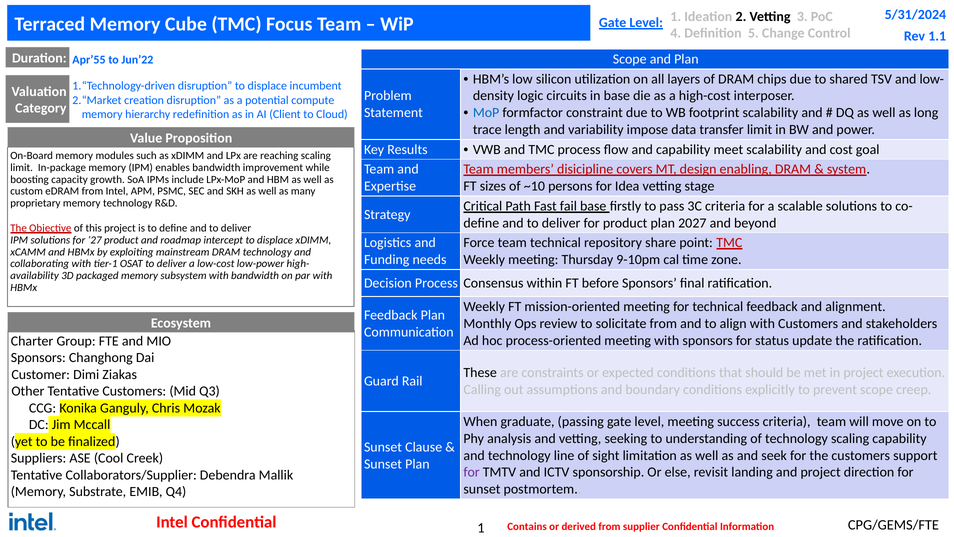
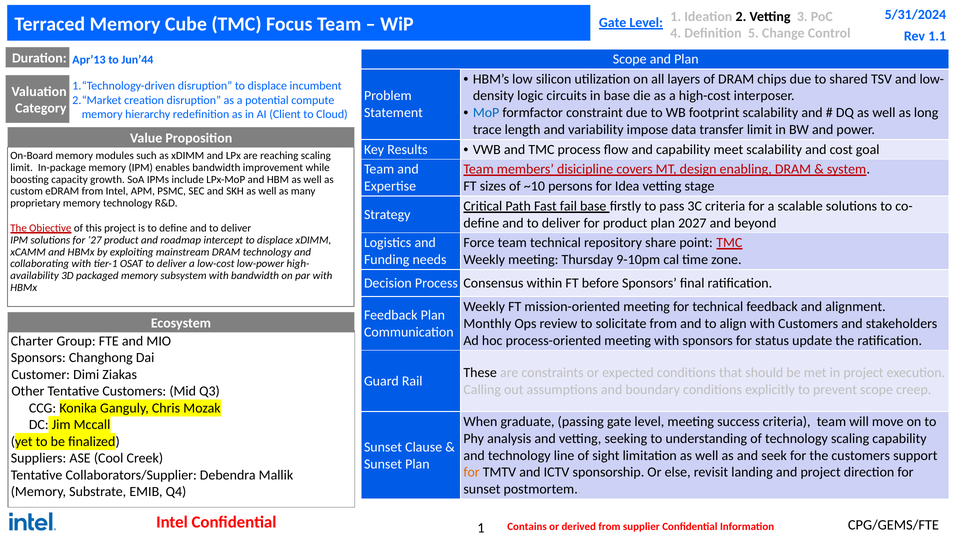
Apr’55: Apr’55 -> Apr’13
Jun’22: Jun’22 -> Jun’44
for at (472, 472) colour: purple -> orange
